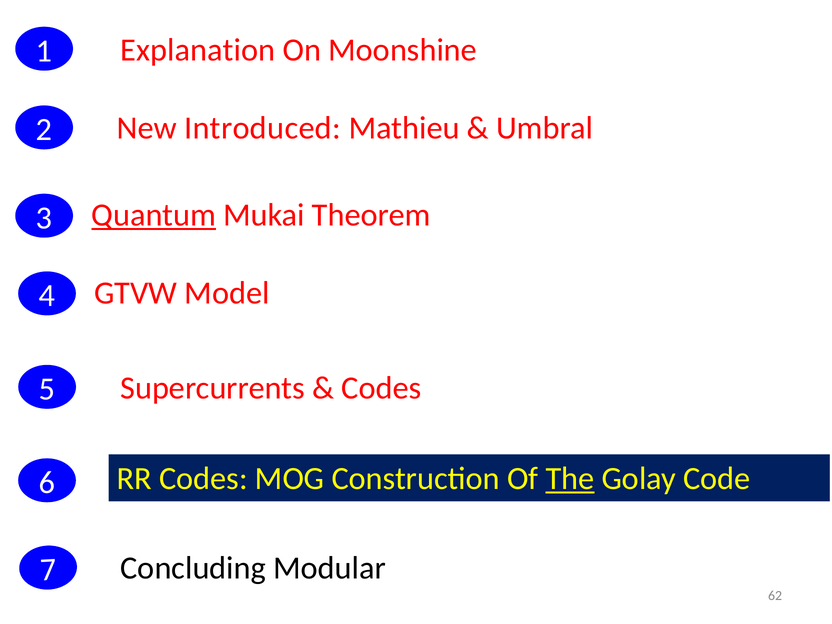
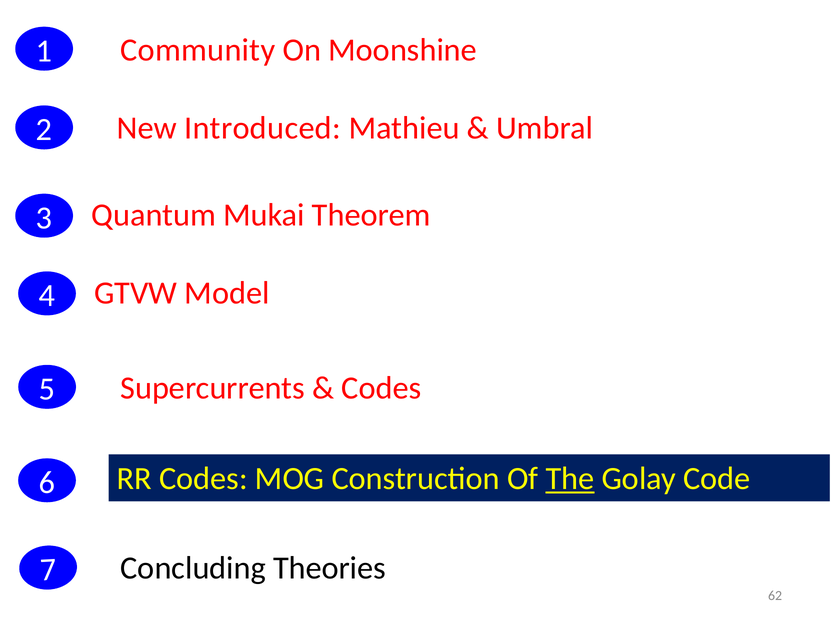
Explanation: Explanation -> Community
Quantum underline: present -> none
Modular: Modular -> Theories
